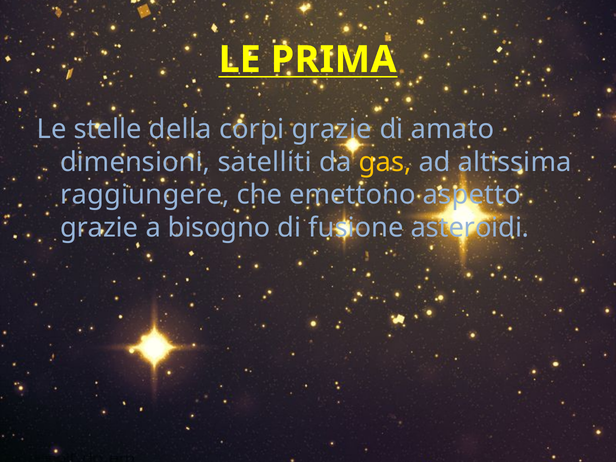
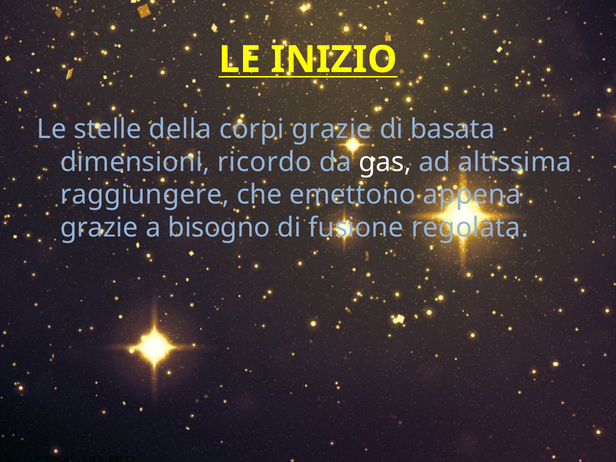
PRIMA: PRIMA -> INIZIO
amato: amato -> basata
satelliti: satelliti -> ricordo
gas colour: yellow -> white
aspetto: aspetto -> appena
asteroidi: asteroidi -> regolata
